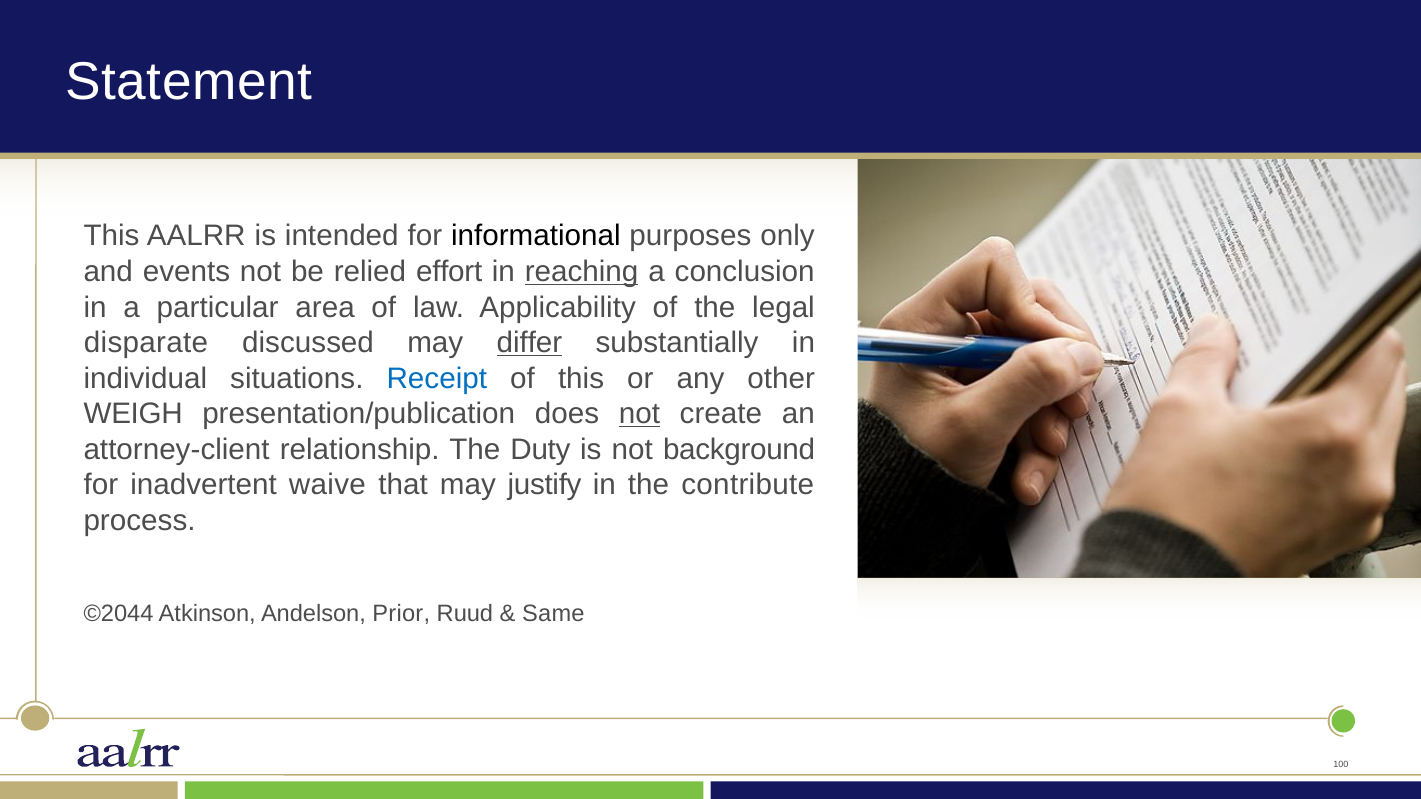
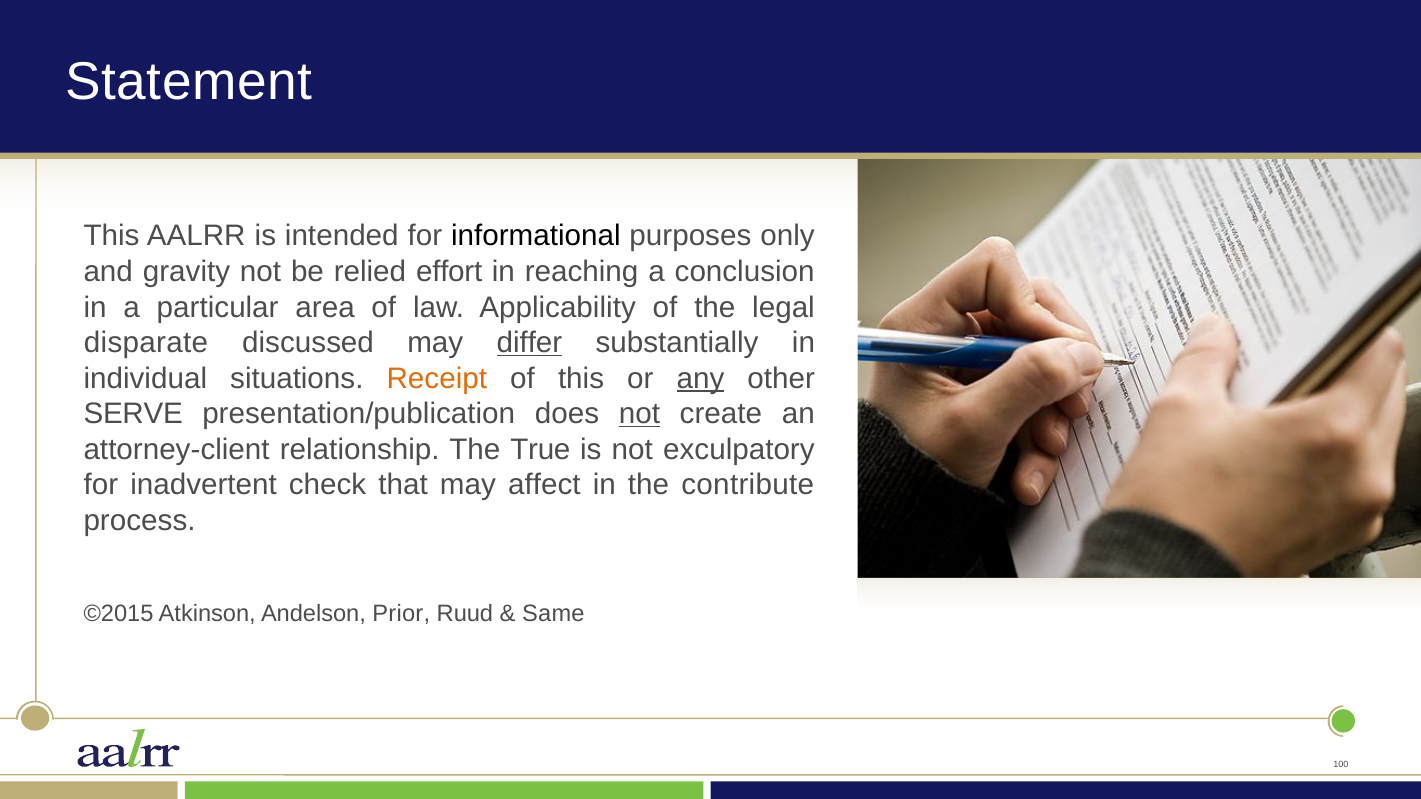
events: events -> gravity
reaching underline: present -> none
Receipt colour: blue -> orange
any underline: none -> present
WEIGH: WEIGH -> SERVE
Duty: Duty -> True
background: background -> exculpatory
waive: waive -> check
justify: justify -> affect
©2044: ©2044 -> ©2015
